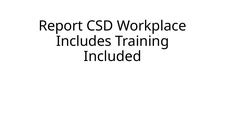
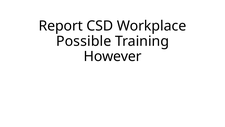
Includes: Includes -> Possible
Included: Included -> However
